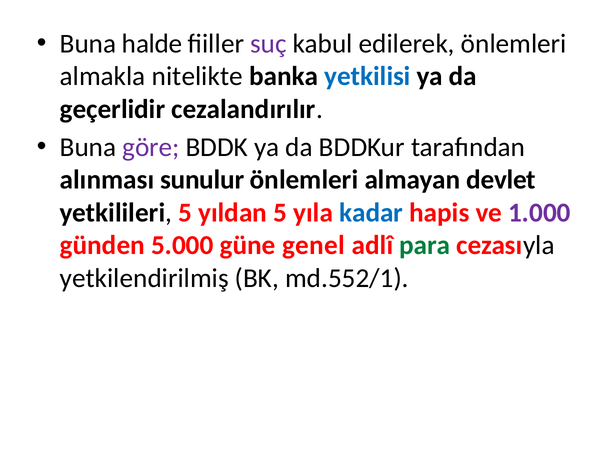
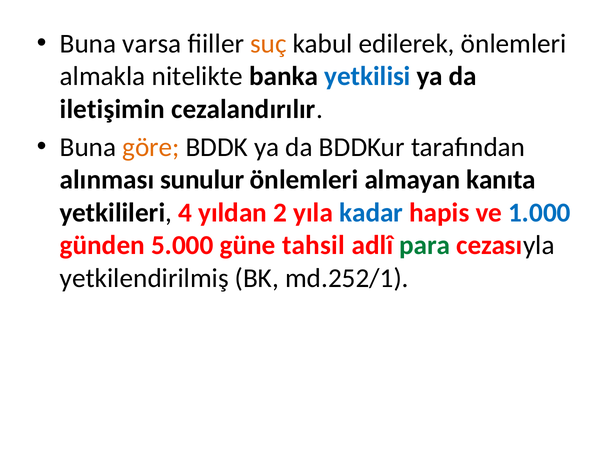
halde: halde -> varsa
suç colour: purple -> orange
geçerlidir: geçerlidir -> iletişimin
göre colour: purple -> orange
devlet: devlet -> kanıta
yetkilileri 5: 5 -> 4
yıldan 5: 5 -> 2
1.000 colour: purple -> blue
genel: genel -> tahsil
md.552/1: md.552/1 -> md.252/1
